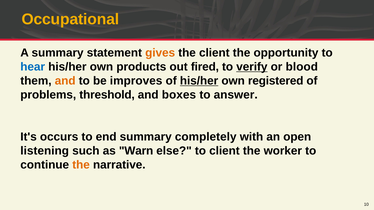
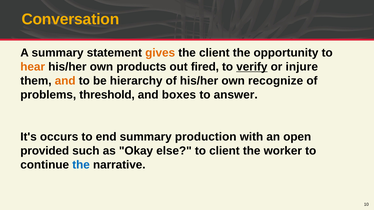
Occupational: Occupational -> Conversation
hear colour: blue -> orange
blood: blood -> injure
improves: improves -> hierarchy
his/her at (199, 81) underline: present -> none
registered: registered -> recognize
completely: completely -> production
listening: listening -> provided
Warn: Warn -> Okay
the at (81, 165) colour: orange -> blue
